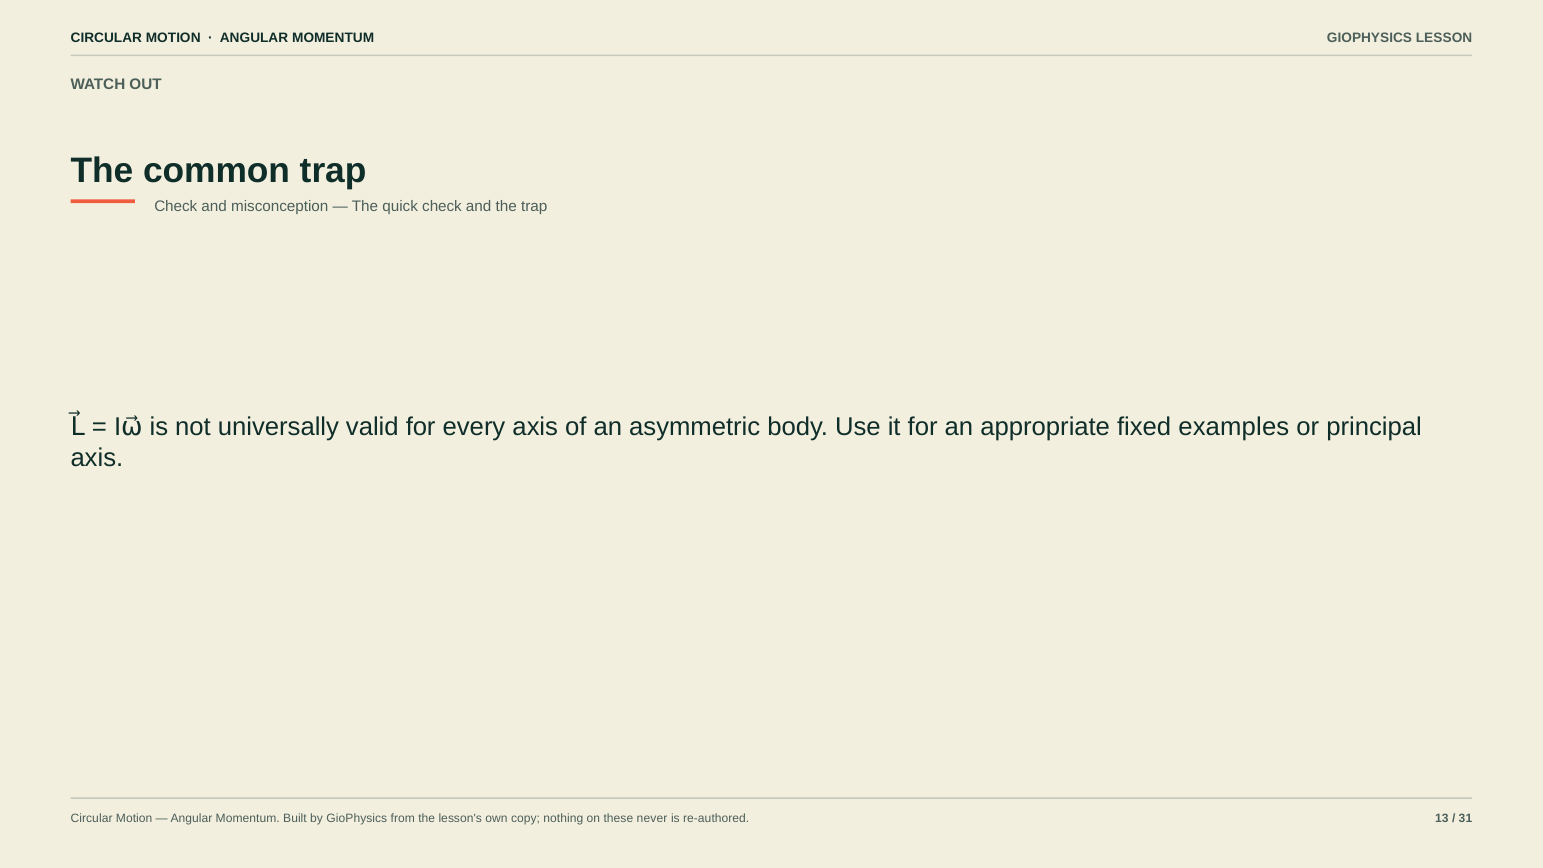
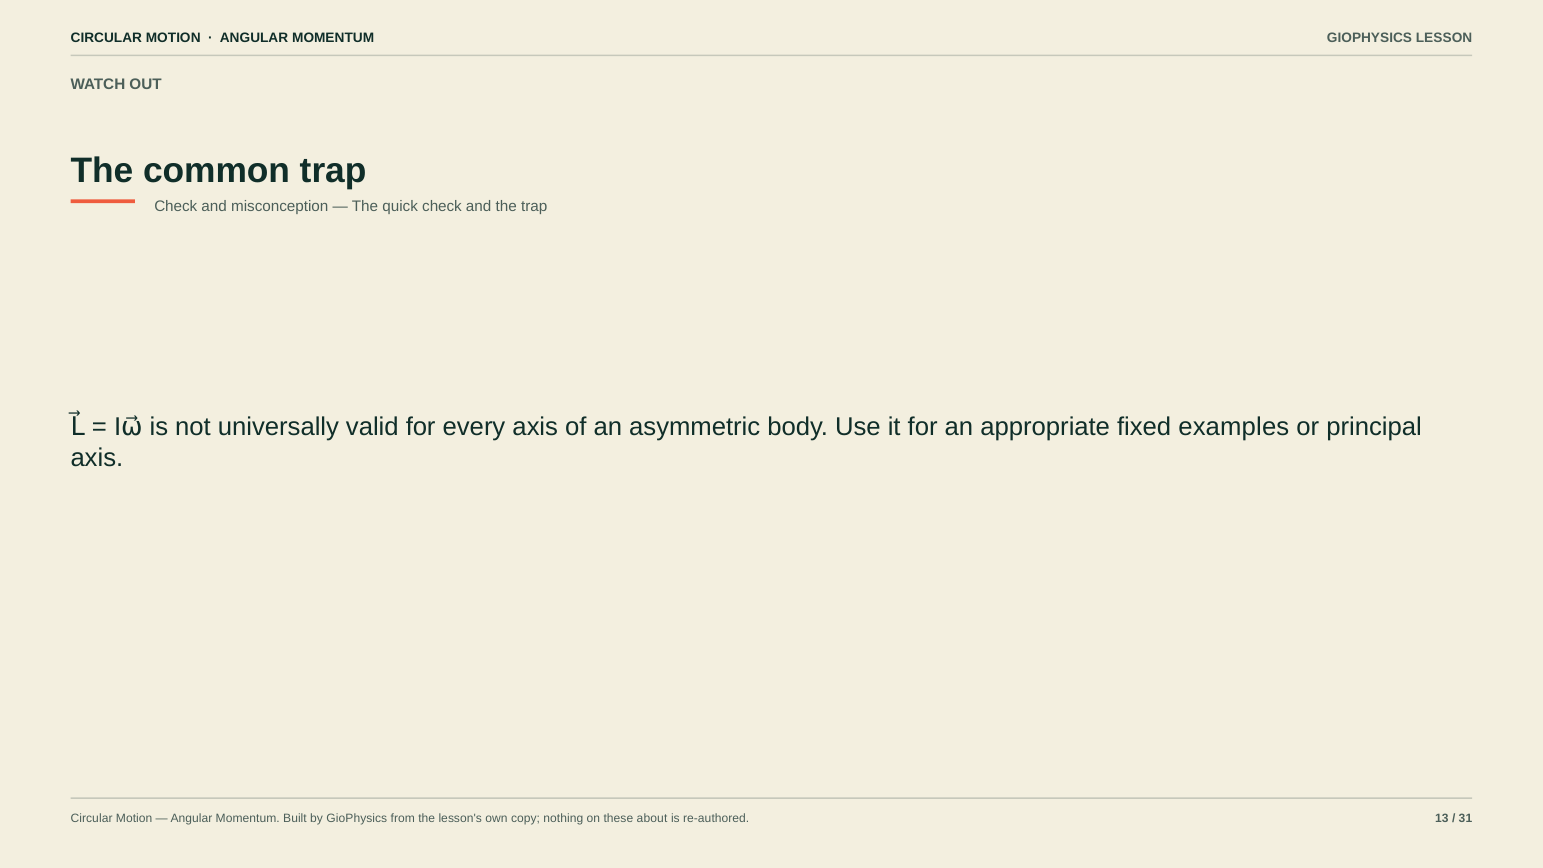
never: never -> about
